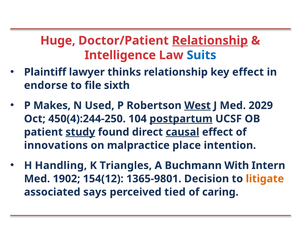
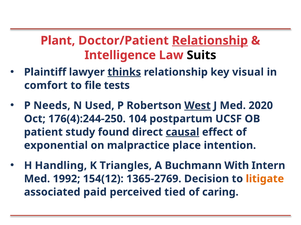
Huge: Huge -> Plant
Suits colour: blue -> black
thinks underline: none -> present
key effect: effect -> visual
endorse: endorse -> comfort
sixth: sixth -> tests
Makes: Makes -> Needs
2029: 2029 -> 2020
450(4):244-250: 450(4):244-250 -> 176(4):244-250
postpartum underline: present -> none
study underline: present -> none
innovations: innovations -> exponential
1902: 1902 -> 1992
1365-9801: 1365-9801 -> 1365-2769
says: says -> paid
